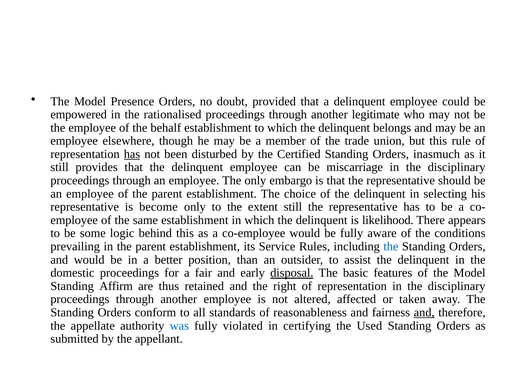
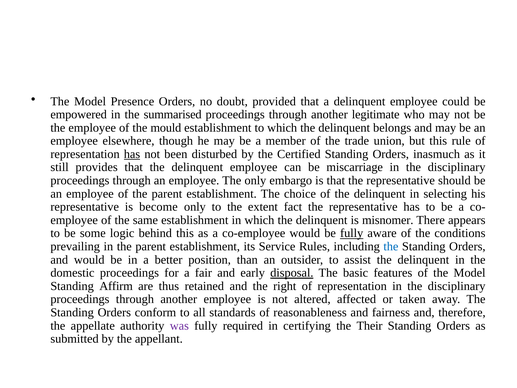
rationalised: rationalised -> summarised
behalf: behalf -> mould
extent still: still -> fact
likelihood: likelihood -> misnomer
fully at (352, 233) underline: none -> present
and at (424, 312) underline: present -> none
was colour: blue -> purple
violated: violated -> required
Used: Used -> Their
